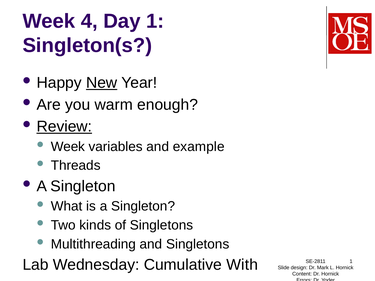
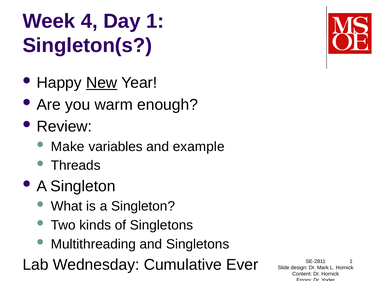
Review underline: present -> none
Week at (68, 147): Week -> Make
With: With -> Ever
